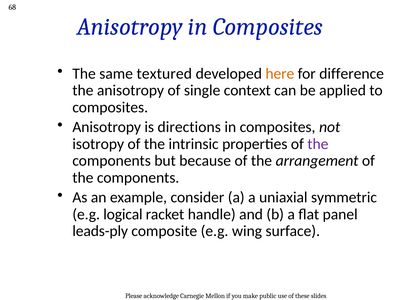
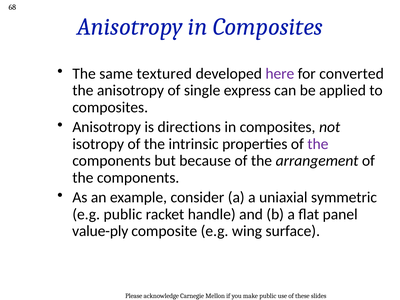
here colour: orange -> purple
difference: difference -> converted
context: context -> express
e.g logical: logical -> public
leads-ply: leads-ply -> value-ply
